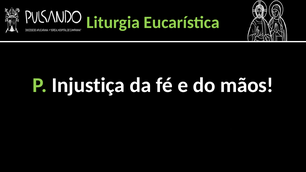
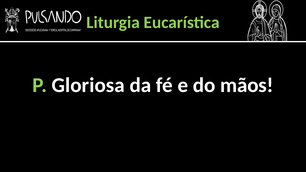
Injustiça: Injustiça -> Gloriosa
